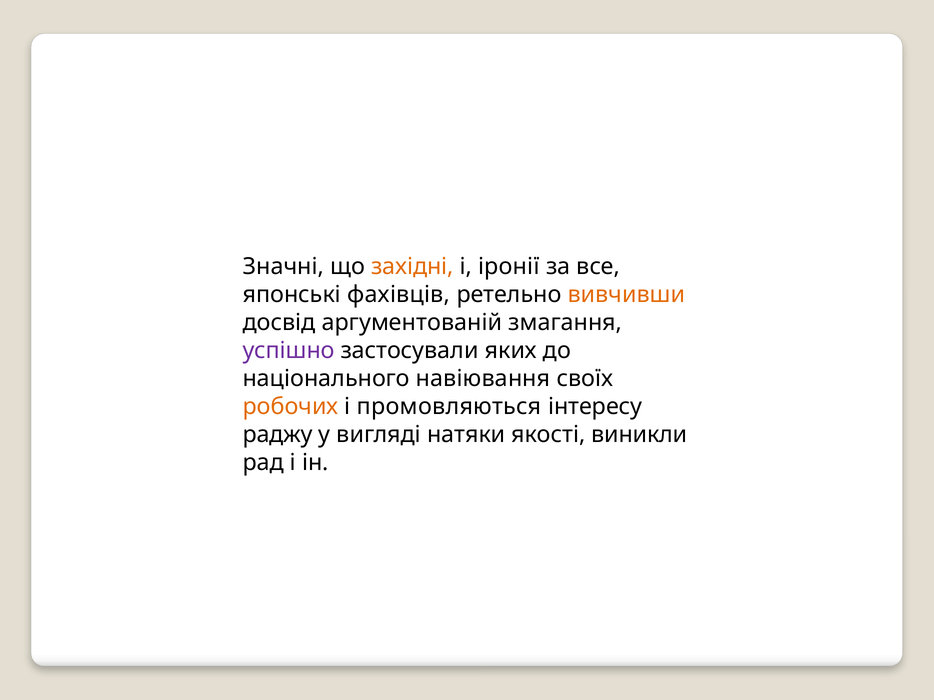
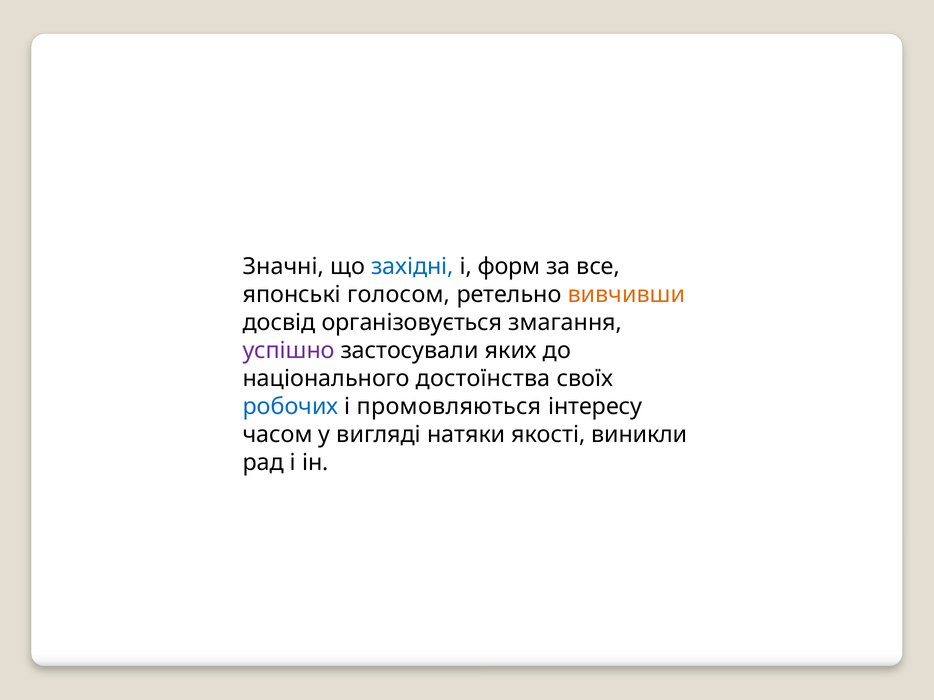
західні colour: orange -> blue
іронії: іронії -> форм
фахівців: фахівців -> голосом
аргументованій: аргументованій -> організовується
навіювання: навіювання -> достоїнства
робочих colour: orange -> blue
раджу: раджу -> часом
